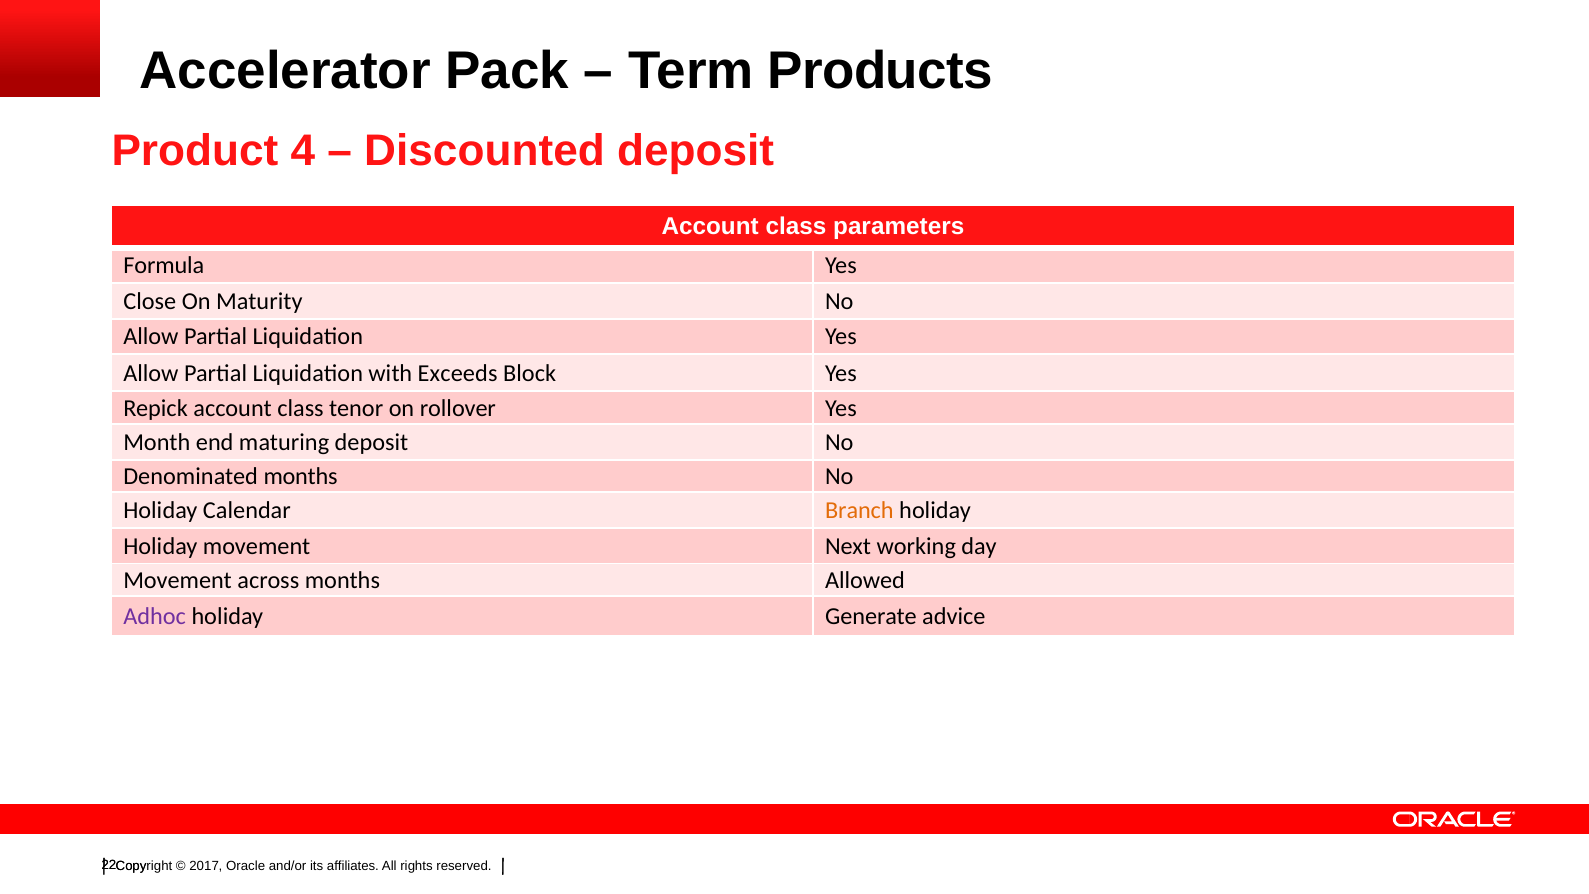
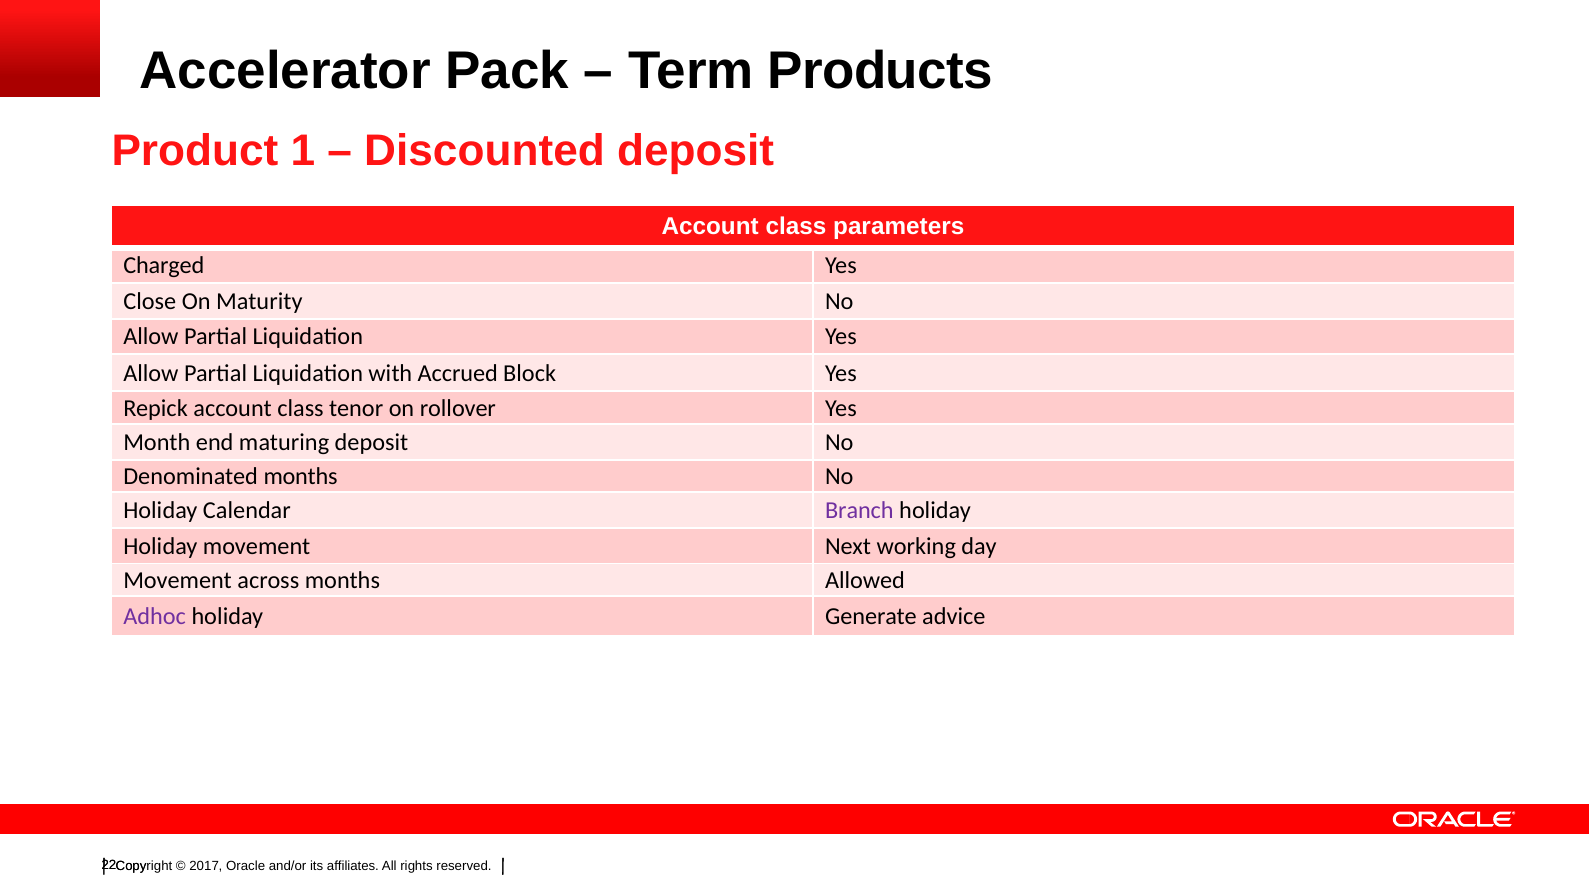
4: 4 -> 1
Formula: Formula -> Charged
Exceeds: Exceeds -> Accrued
Branch colour: orange -> purple
